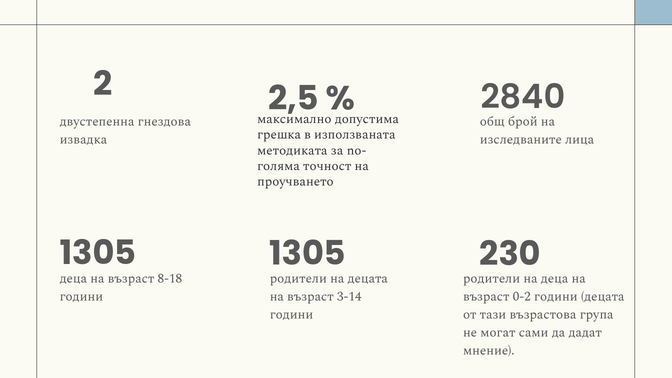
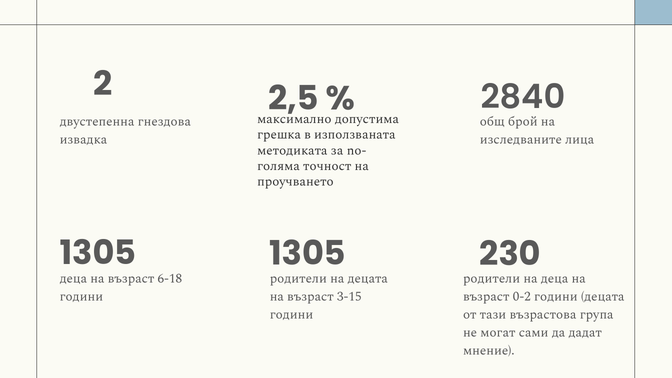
8-18: 8-18 -> 6-18
3-14: 3-14 -> 3-15
